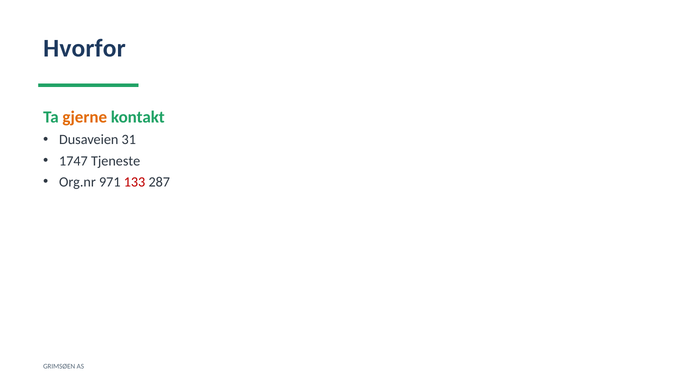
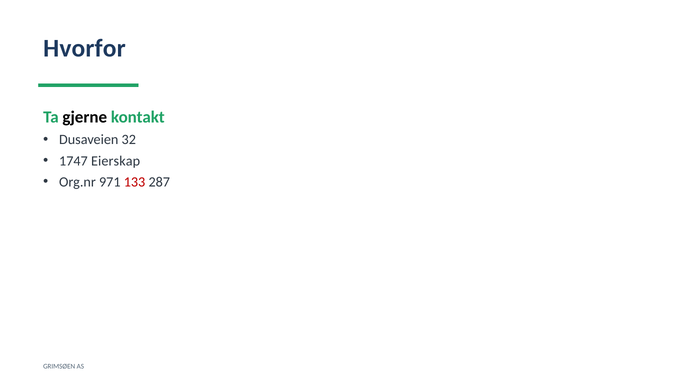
gjerne colour: orange -> black
31: 31 -> 32
Tjeneste: Tjeneste -> Eierskap
